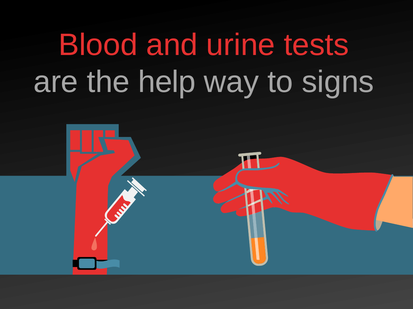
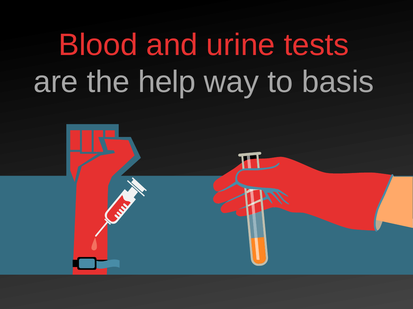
signs: signs -> basis
